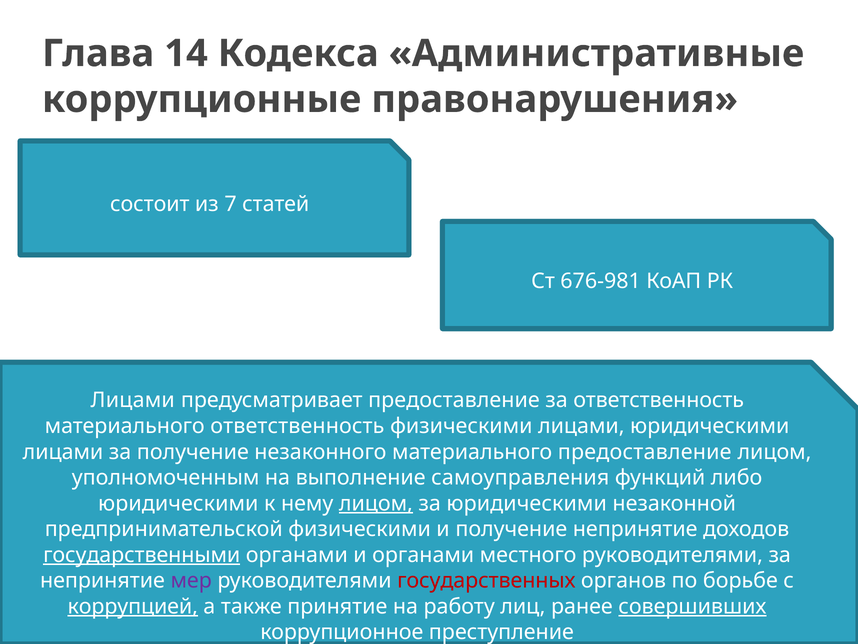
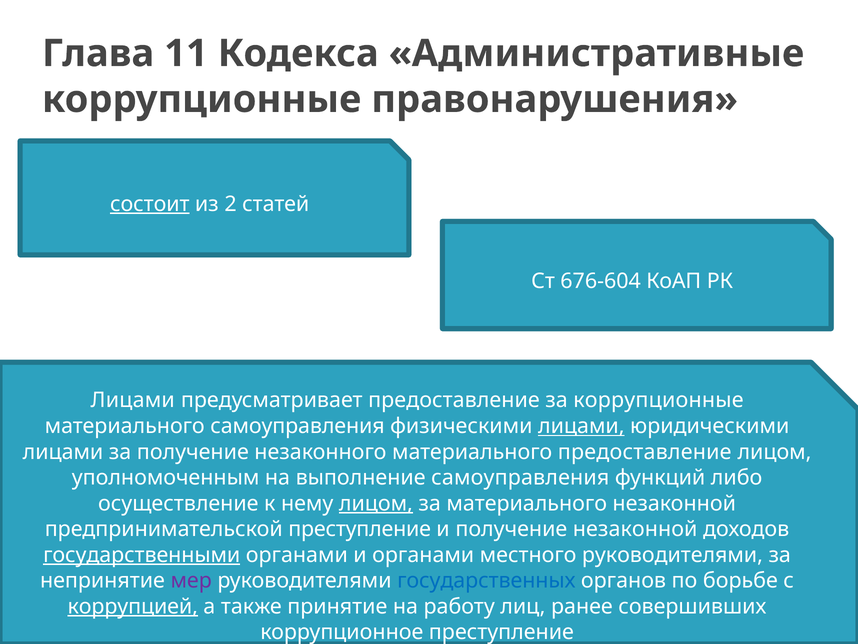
14: 14 -> 11
состоит underline: none -> present
7: 7 -> 2
676-981: 676-981 -> 676-604
за ответственность: ответственность -> коррупционные
материального ответственность: ответственность -> самоуправления
лицами at (581, 426) underline: none -> present
юридическими at (178, 503): юридическими -> осуществление
за юридическими: юридическими -> материального
предпринимательской физическими: физическими -> преступление
получение непринятие: непринятие -> незаконной
государственных colour: red -> blue
совершивших underline: present -> none
